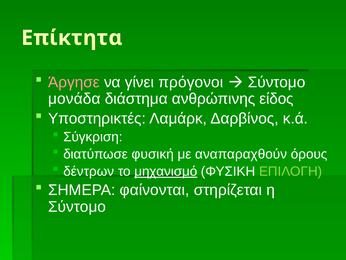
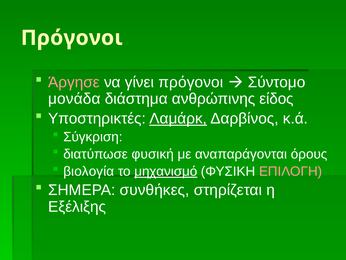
Επίκτητα at (72, 38): Επίκτητα -> Πρόγονοι
Λαμάρκ underline: none -> present
αναπαραχθούν: αναπαραχθούν -> αναπαράγονται
δέντρων: δέντρων -> βιολογία
ΕΠΙΛΟΓΗ colour: light green -> pink
φαίνονται: φαίνονται -> συνθήκες
Σύντομο at (77, 206): Σύντομο -> Εξέλιξης
